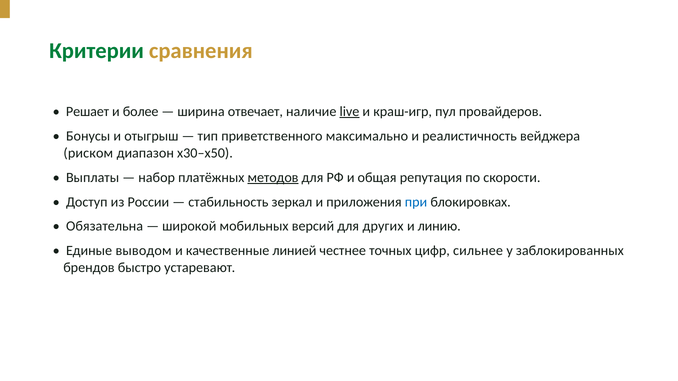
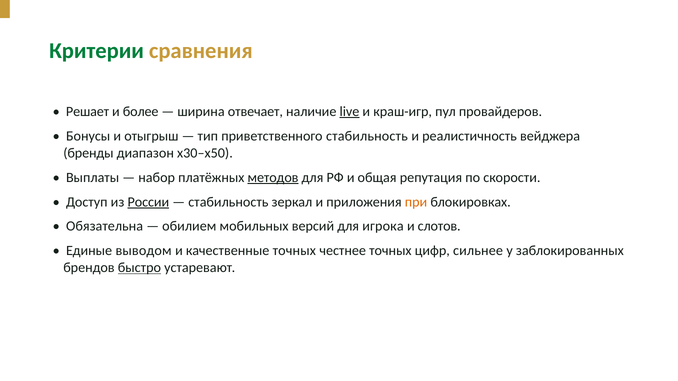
приветственного максимально: максимально -> стабильность
риском: риском -> бренды
России underline: none -> present
при colour: blue -> orange
широкой: широкой -> обилием
других: других -> игрока
линию: линию -> слотов
качественные линией: линией -> точных
быстро underline: none -> present
